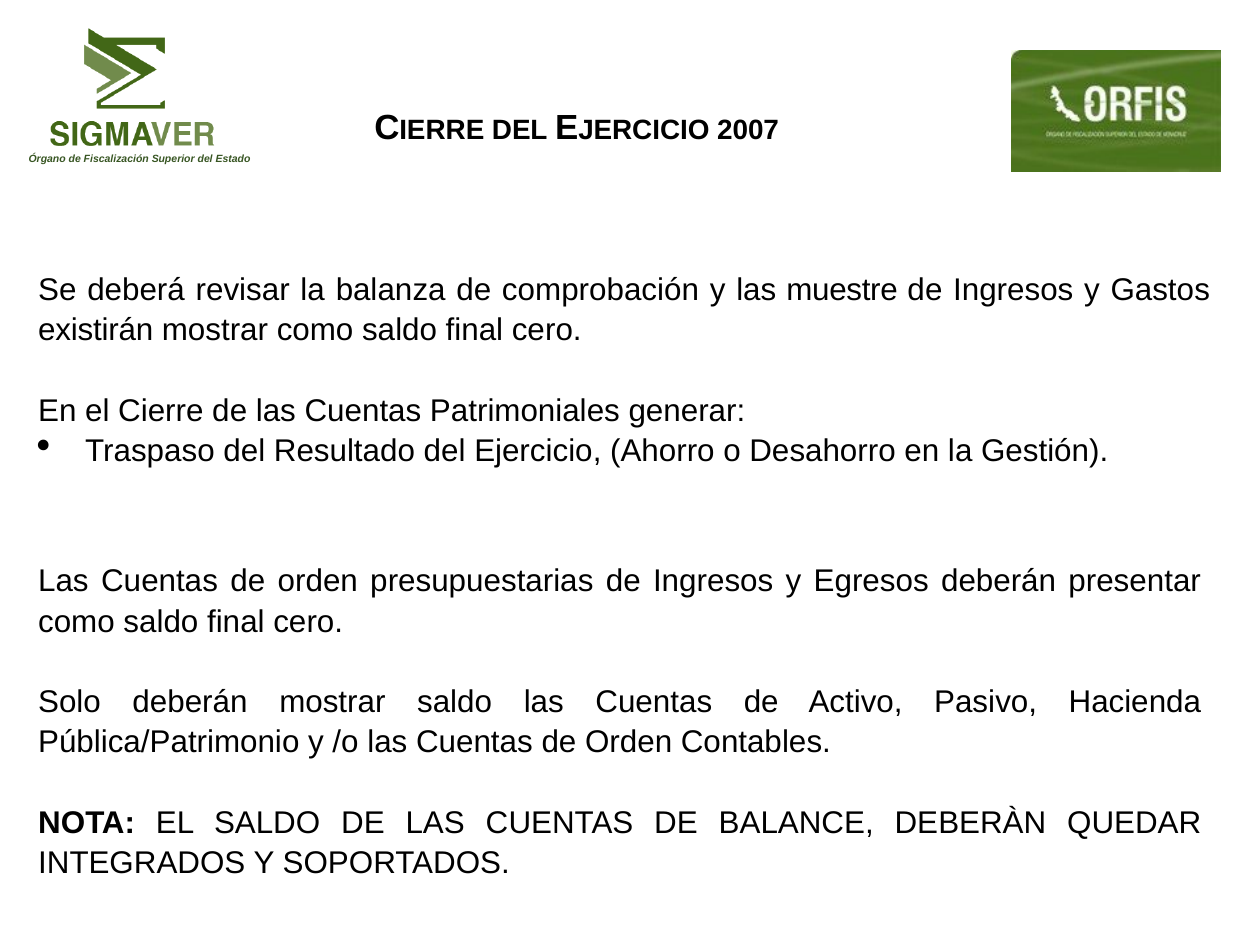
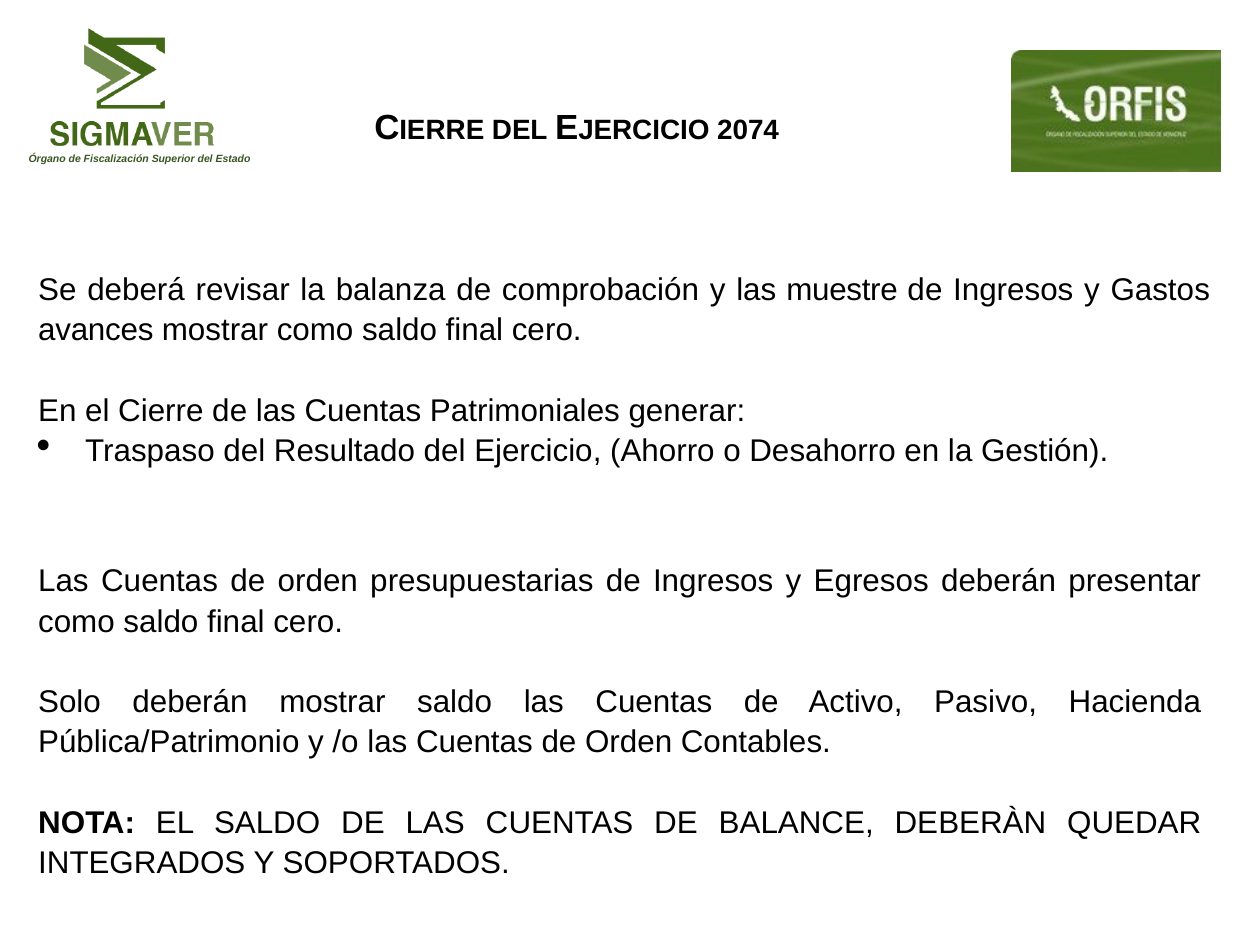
2007: 2007 -> 2074
existirán: existirán -> avances
